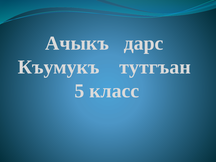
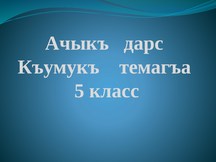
тутгъан: тутгъан -> темагъа
